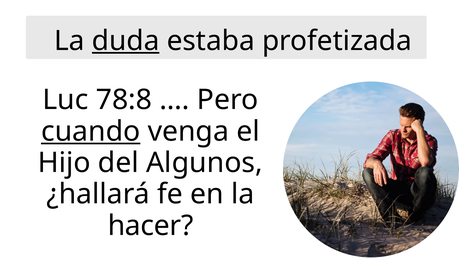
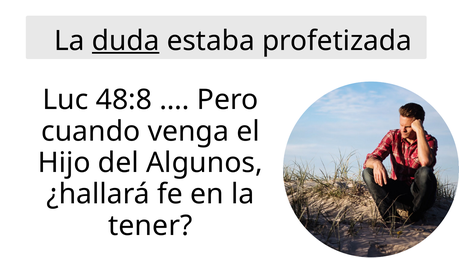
78:8: 78:8 -> 48:8
cuando underline: present -> none
hacer: hacer -> tener
